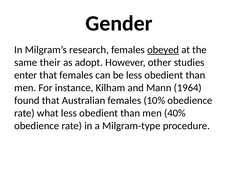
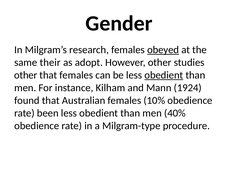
enter at (26, 75): enter -> other
obedient at (164, 75) underline: none -> present
1964: 1964 -> 1924
what: what -> been
